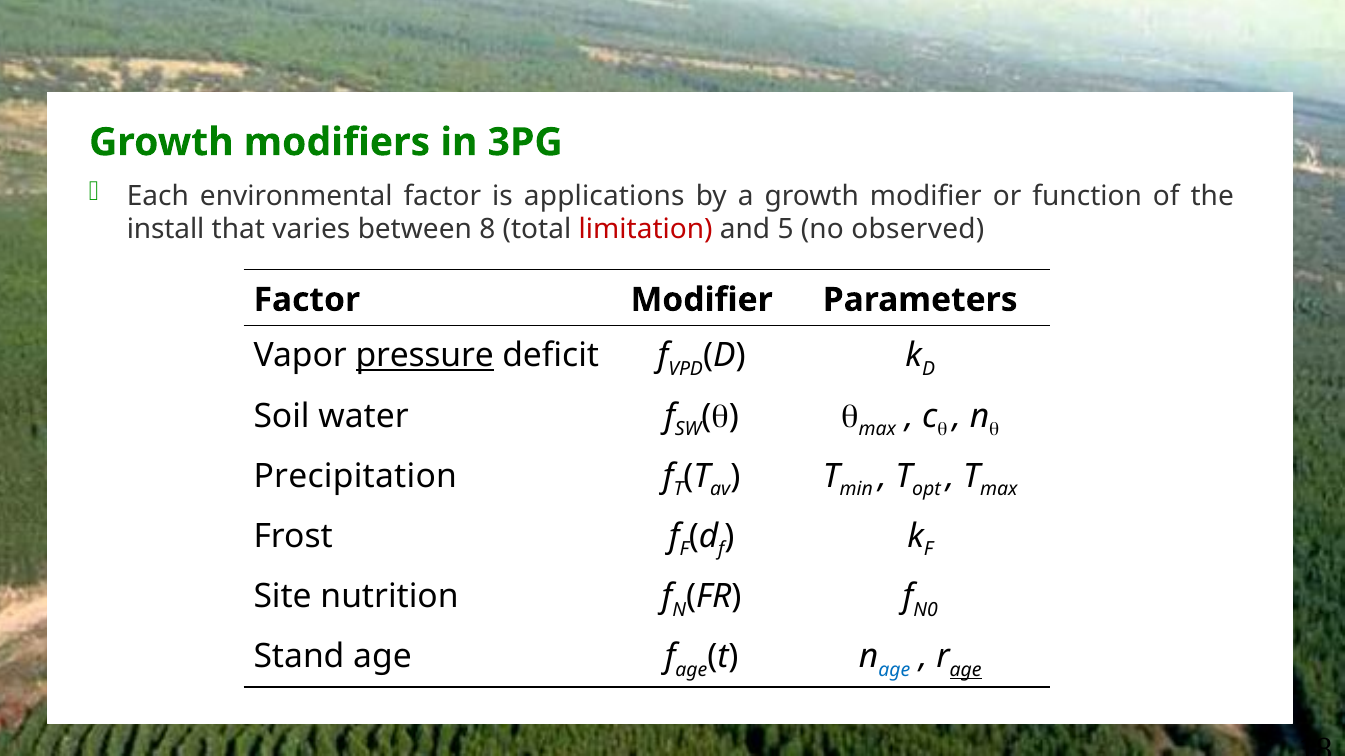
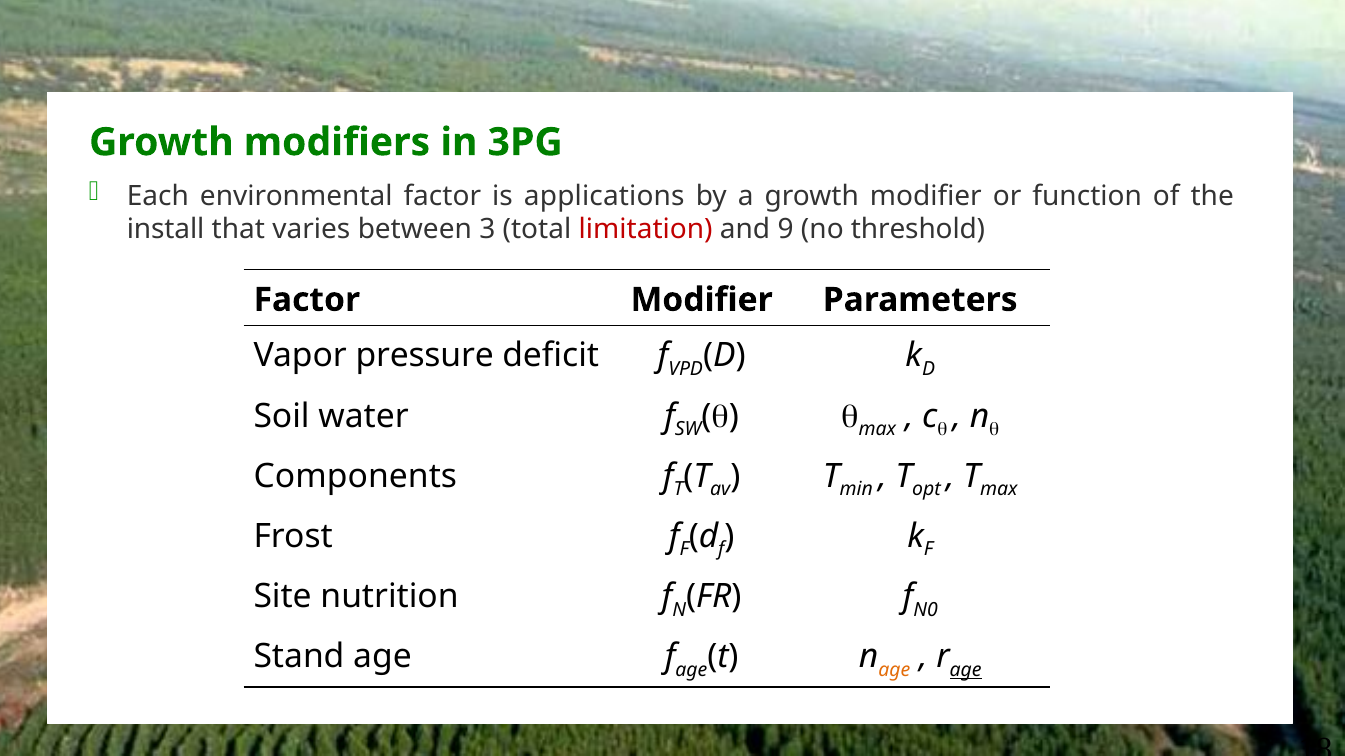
8: 8 -> 3
5: 5 -> 9
observed: observed -> threshold
pressure underline: present -> none
Precipitation: Precipitation -> Components
age at (894, 670) colour: blue -> orange
